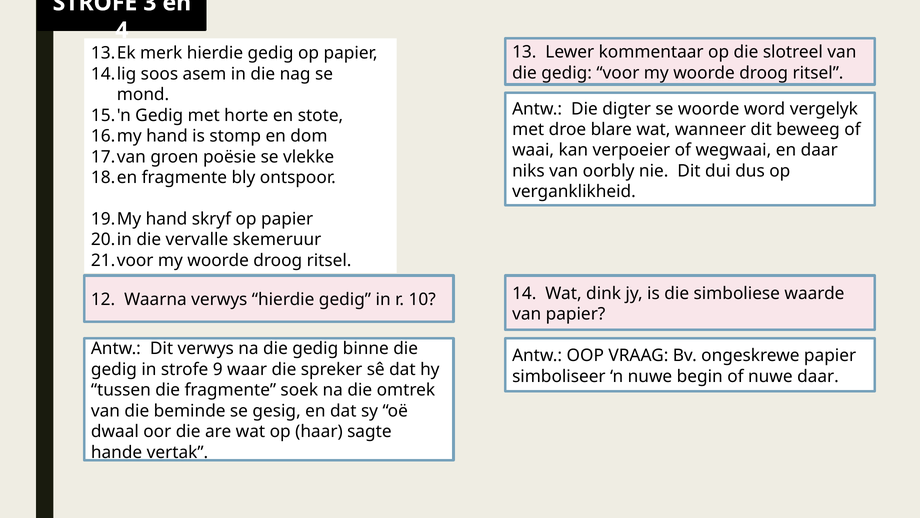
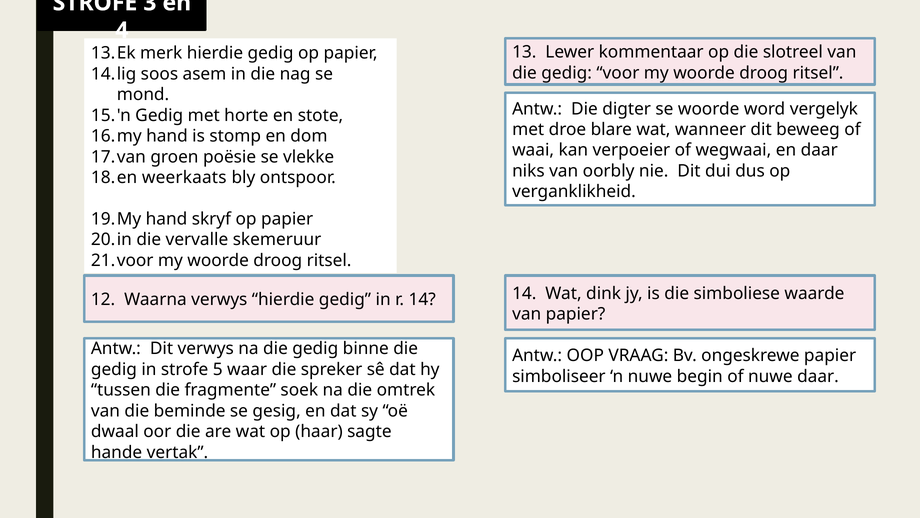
fragmente at (184, 177): fragmente -> weerkaats
r 10: 10 -> 14
9: 9 -> 5
